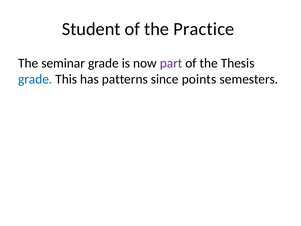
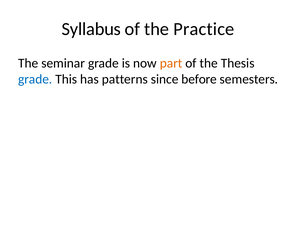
Student: Student -> Syllabus
part colour: purple -> orange
points: points -> before
